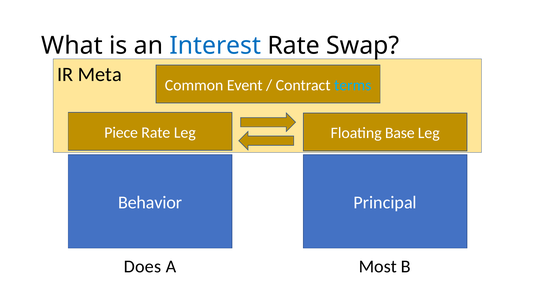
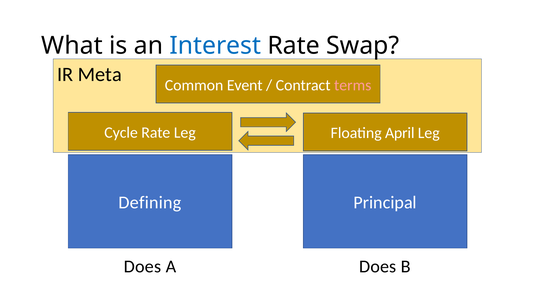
terms colour: light blue -> pink
Piece: Piece -> Cycle
Base: Base -> April
Behavior: Behavior -> Defining
A Most: Most -> Does
